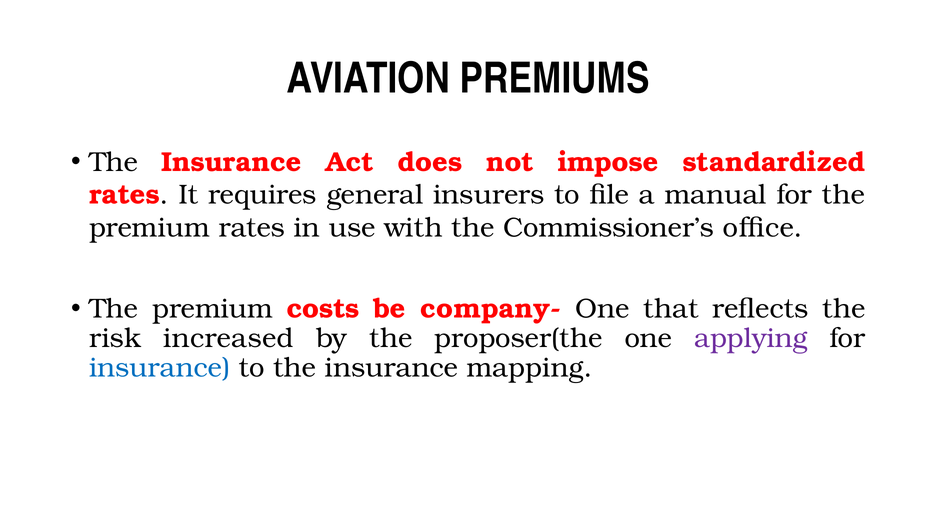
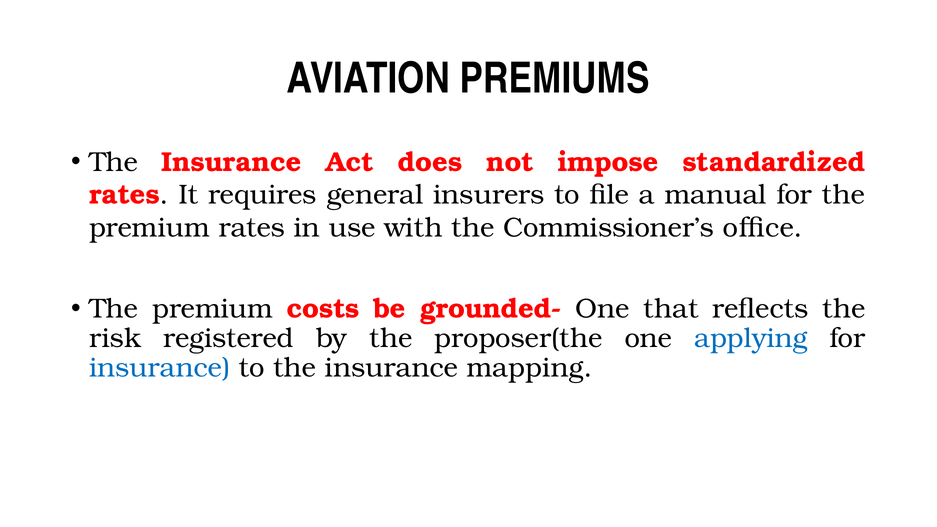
company-: company- -> grounded-
increased: increased -> registered
applying colour: purple -> blue
